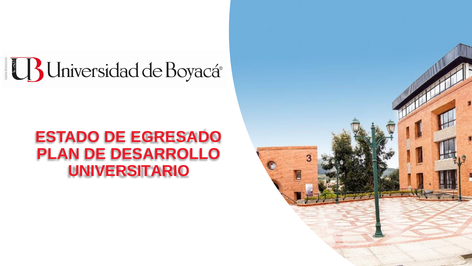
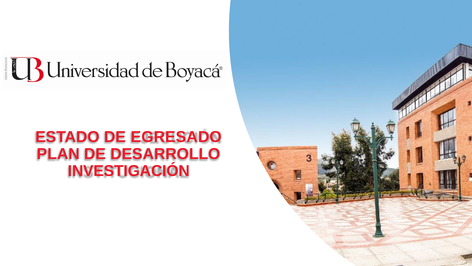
UNIVERSITARIO: UNIVERSITARIO -> INVESTIGACIÓN
